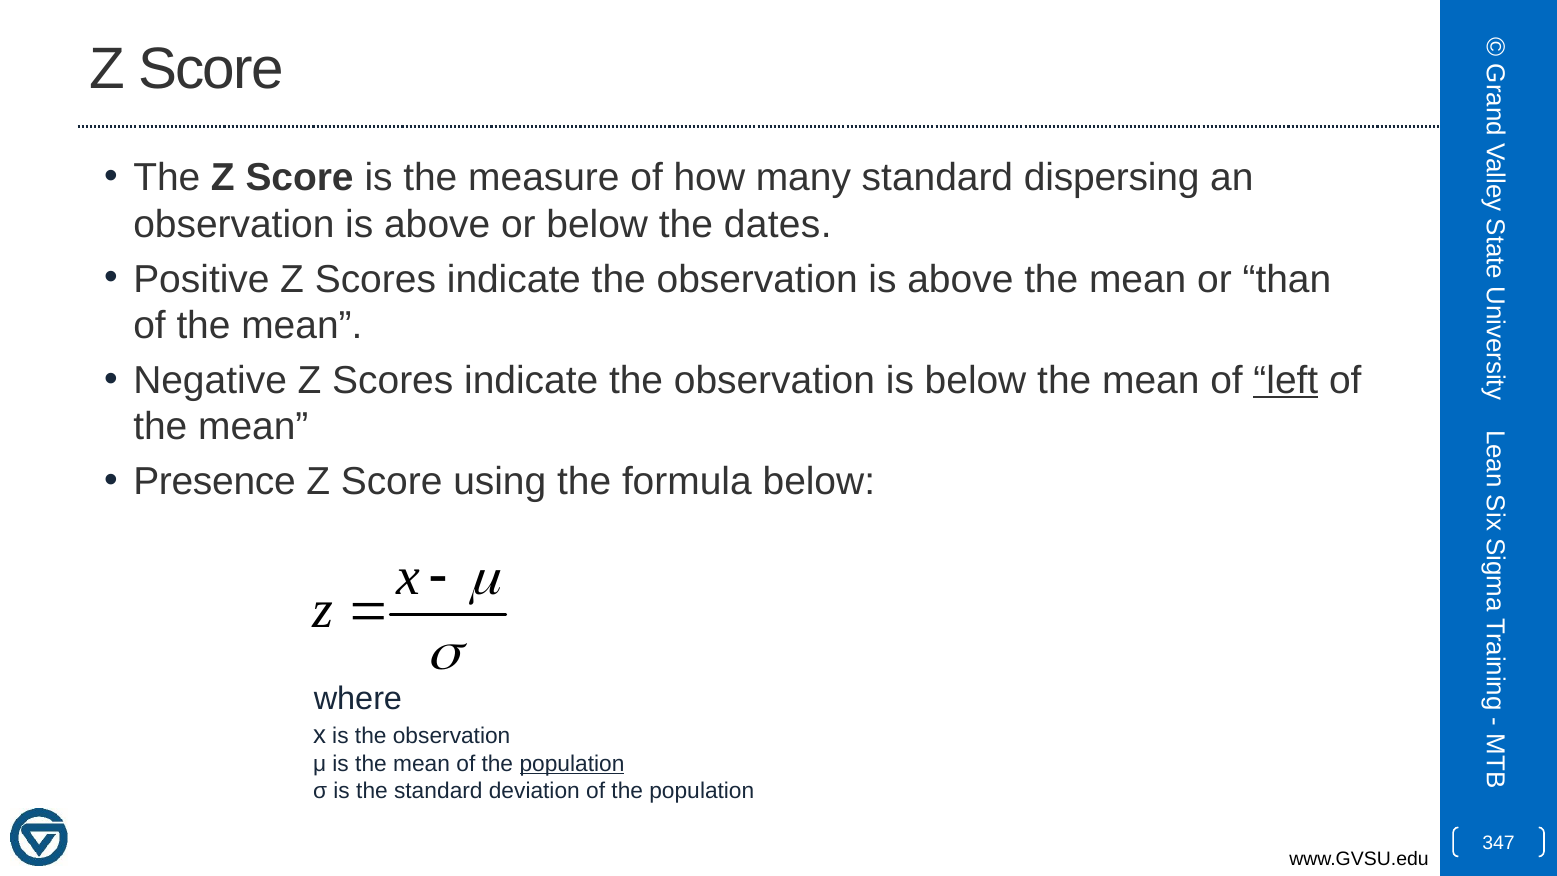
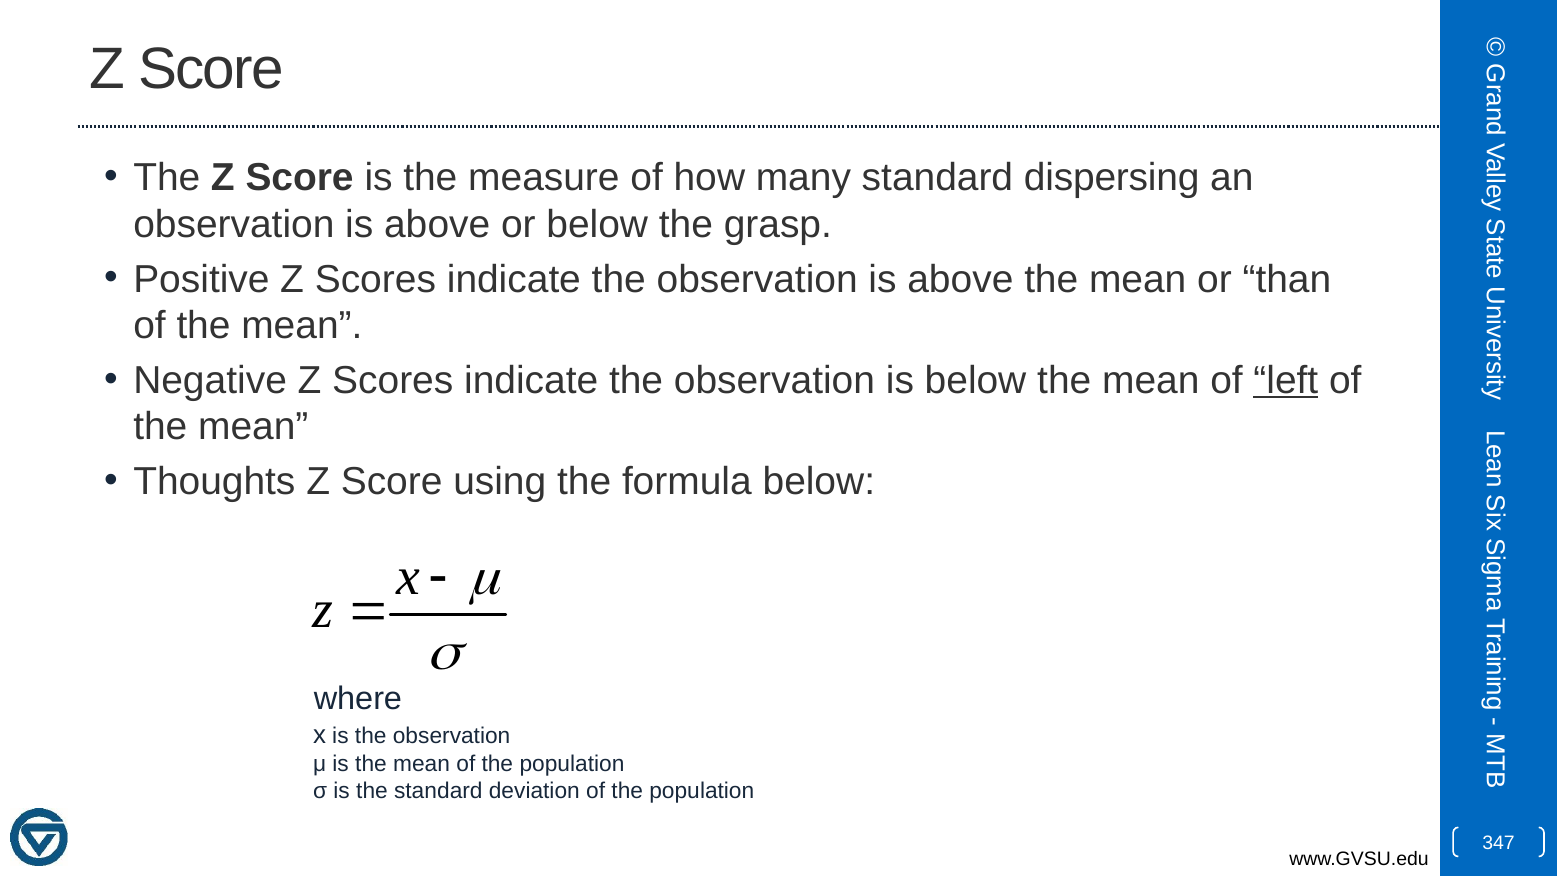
dates: dates -> grasp
Presence: Presence -> Thoughts
population at (572, 764) underline: present -> none
